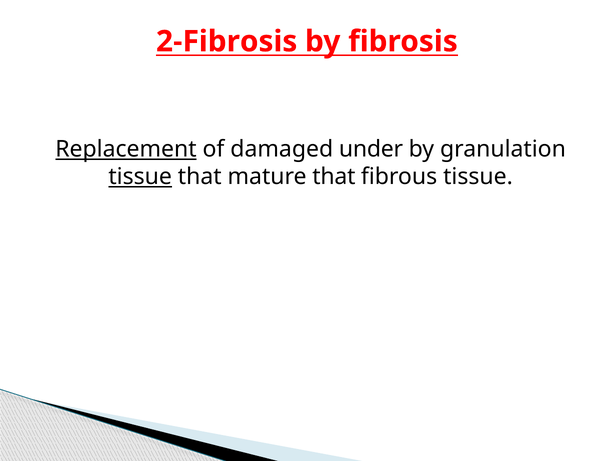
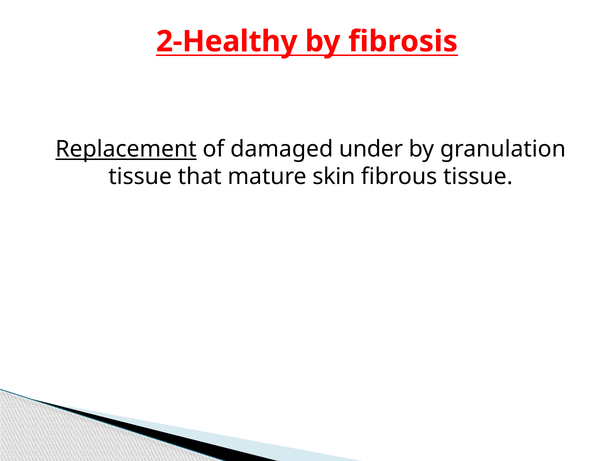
2-Fibrosis: 2-Fibrosis -> 2-Healthy
tissue at (140, 177) underline: present -> none
mature that: that -> skin
